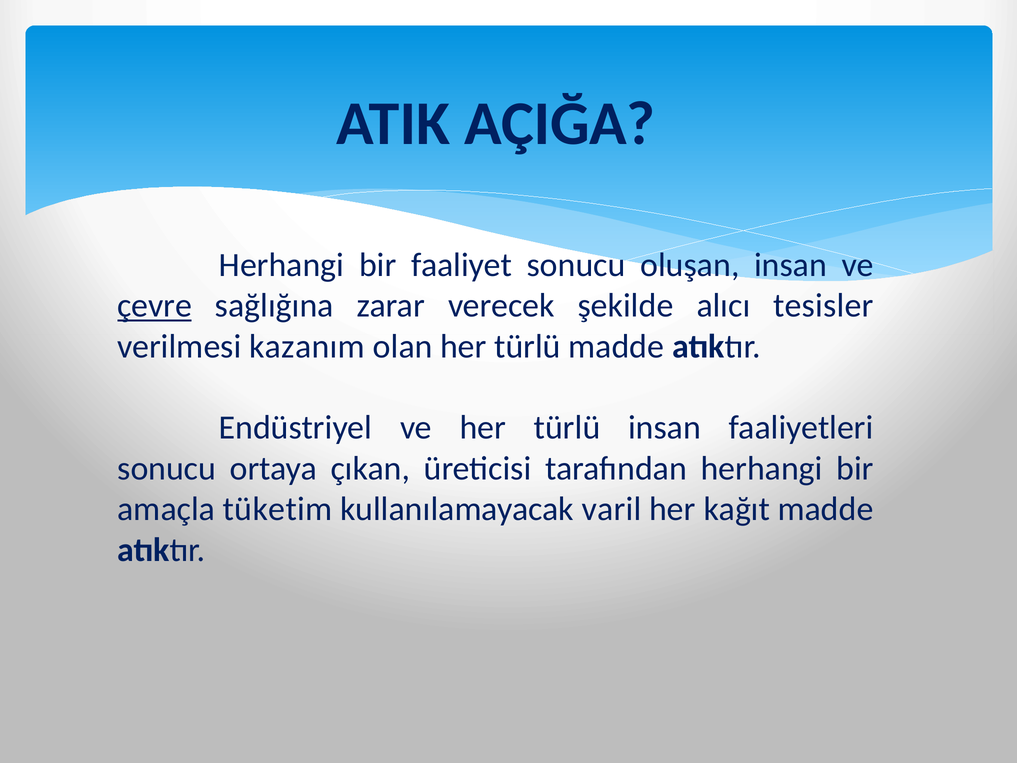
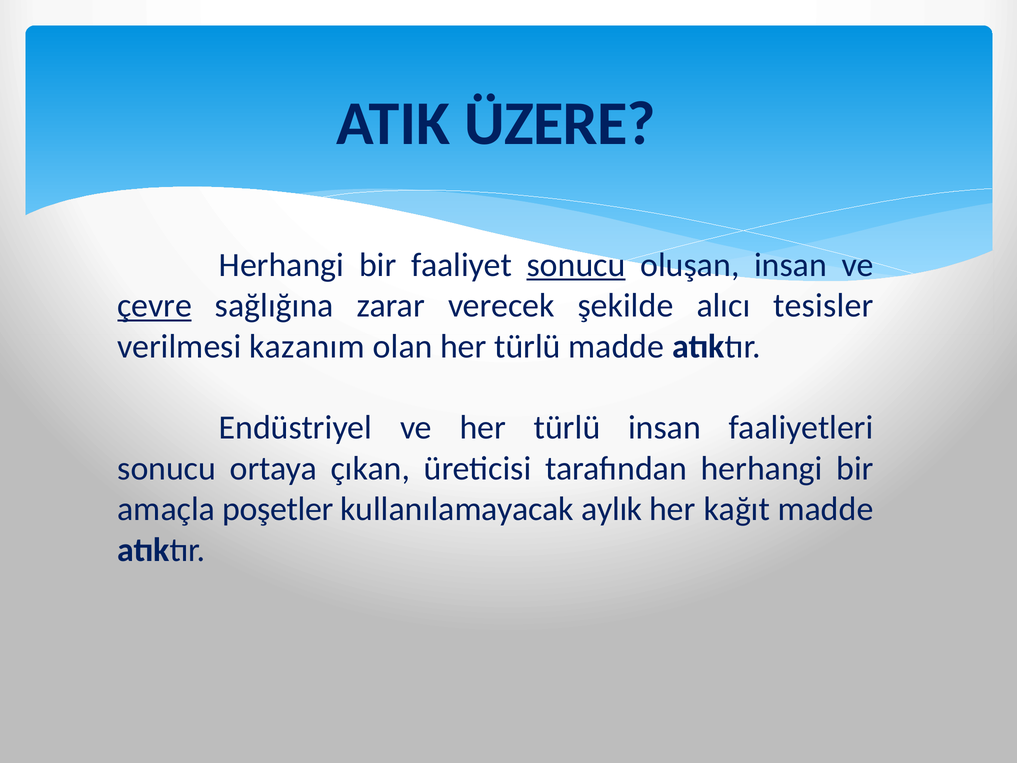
AÇIĞA: AÇIĞA -> ÜZERE
sonucu at (576, 265) underline: none -> present
tüketim: tüketim -> poşetler
varil: varil -> aylık
